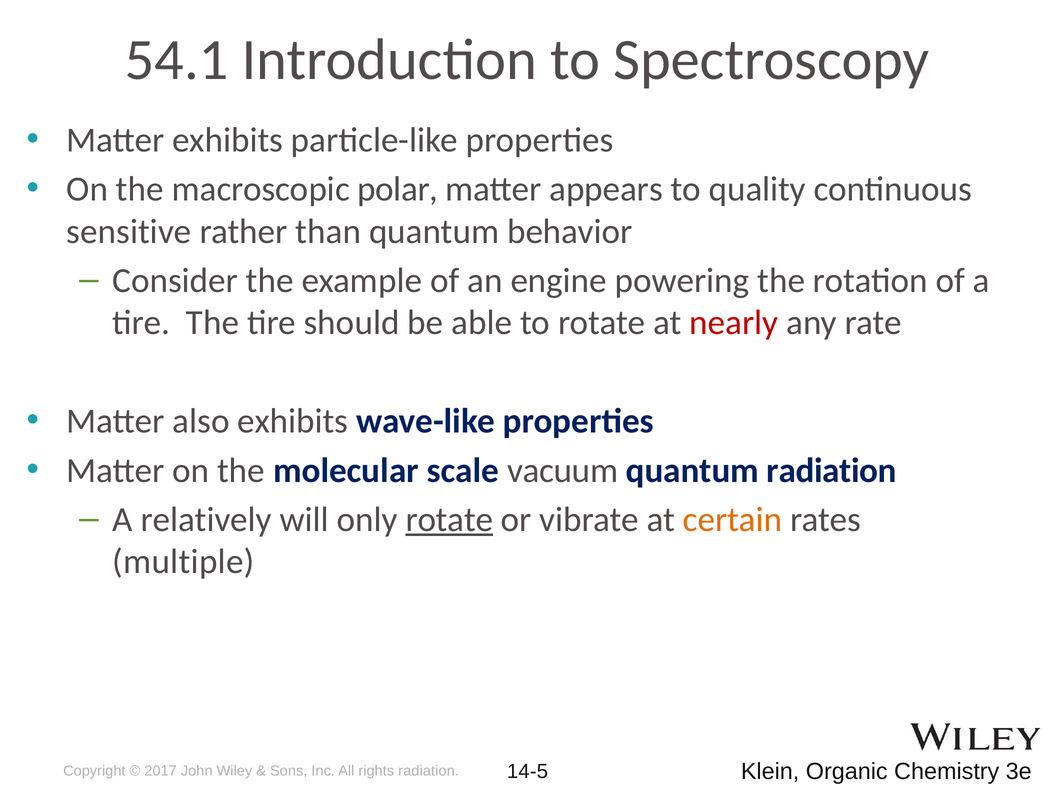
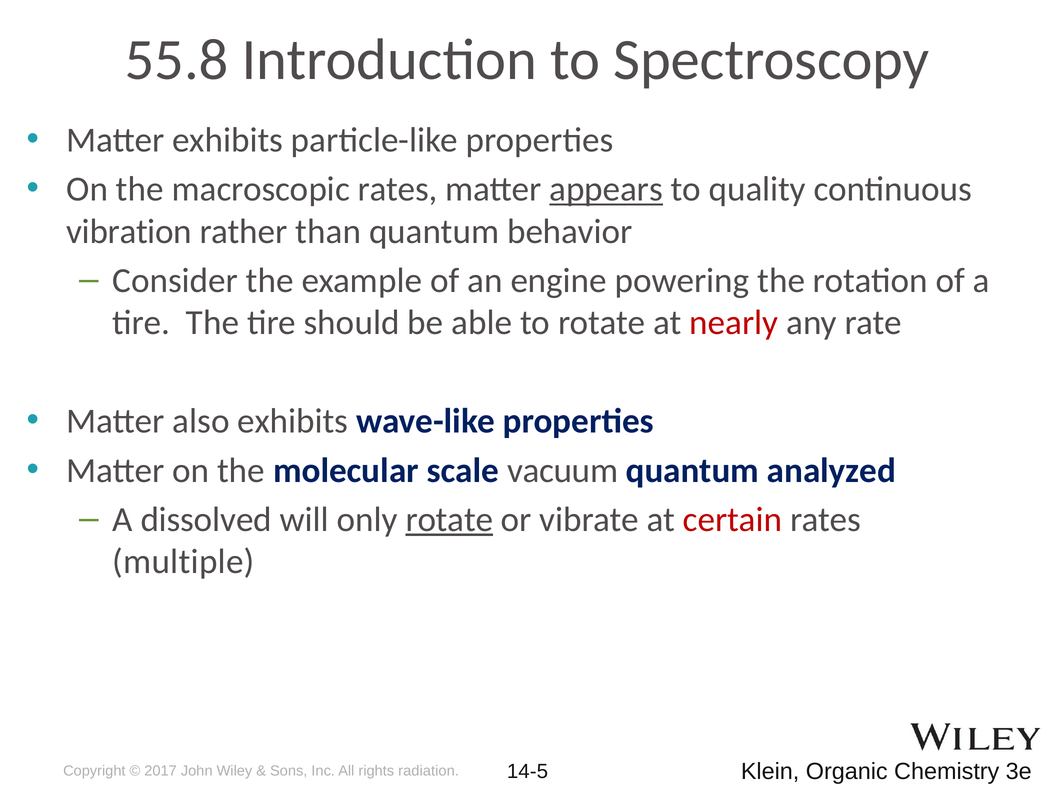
54.1: 54.1 -> 55.8
macroscopic polar: polar -> rates
appears underline: none -> present
sensitive: sensitive -> vibration
quantum radiation: radiation -> analyzed
relatively: relatively -> dissolved
certain colour: orange -> red
